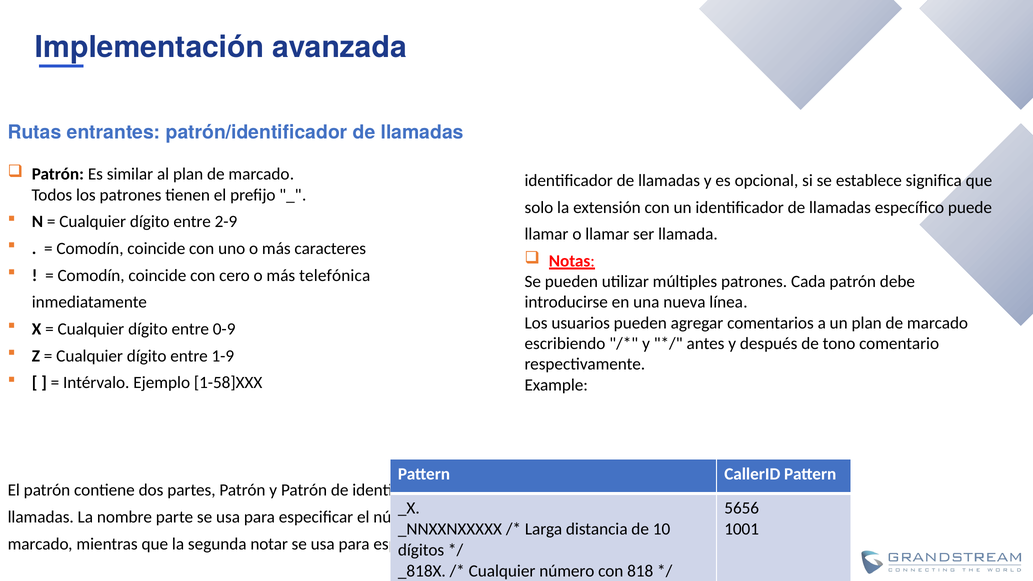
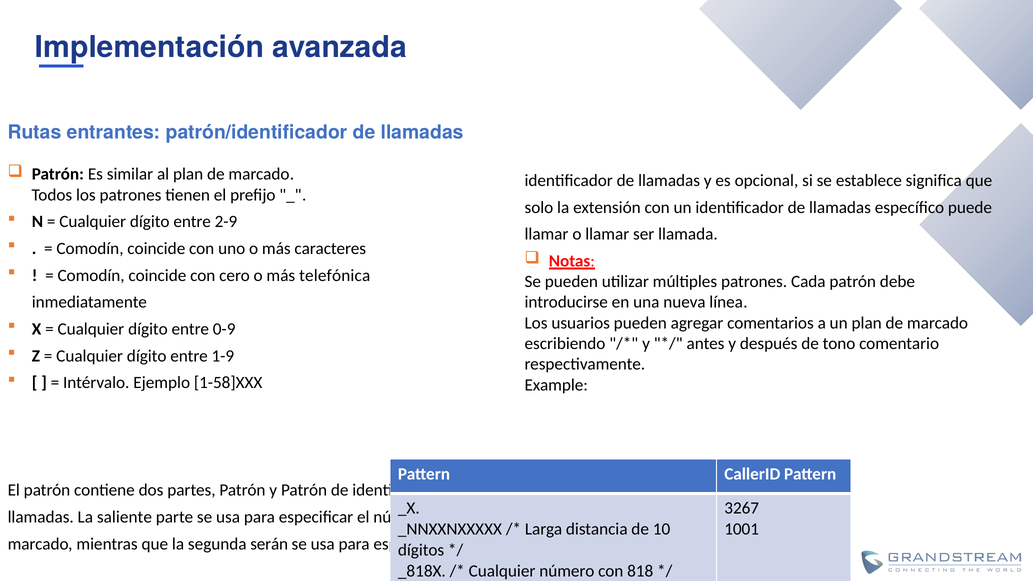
5656: 5656 -> 3267
nombre: nombre -> saliente
notar: notar -> serán
